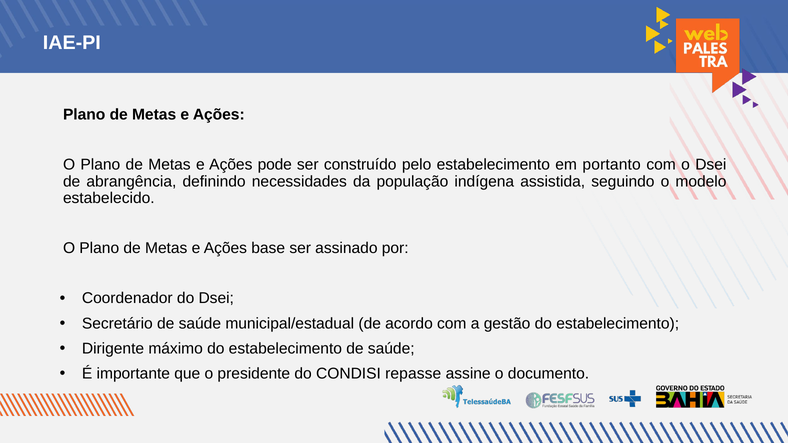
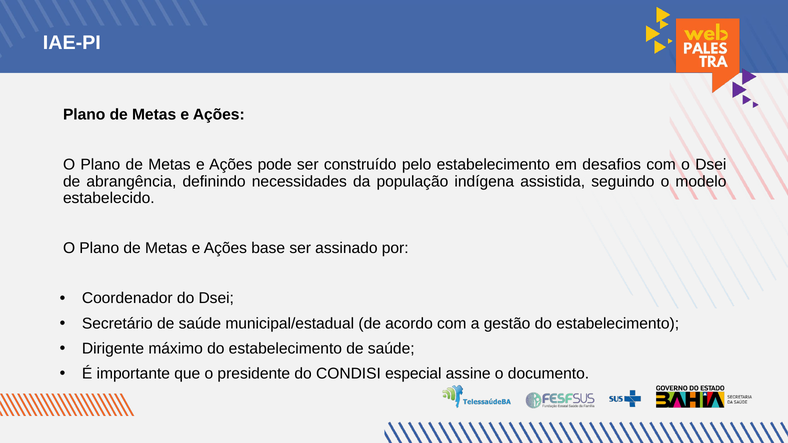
portanto: portanto -> desafios
repasse: repasse -> especial
